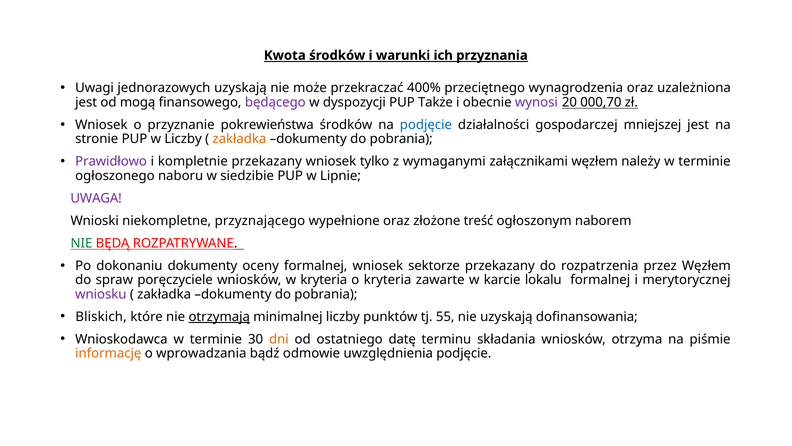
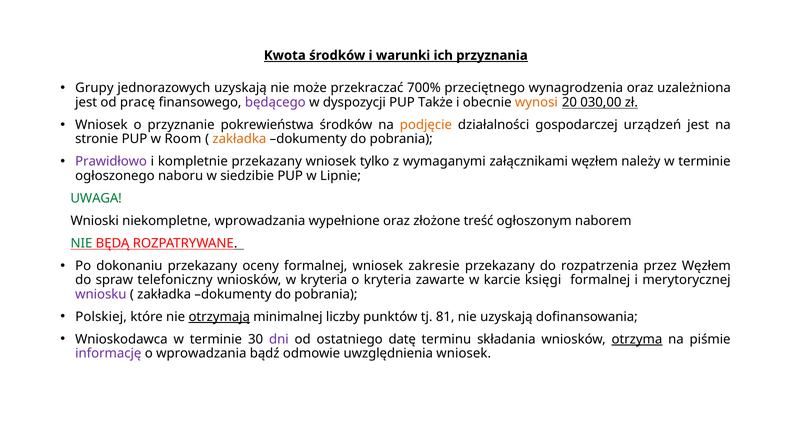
Uwagi: Uwagi -> Grupy
400%: 400% -> 700%
mogą: mogą -> pracę
wynosi colour: purple -> orange
000,70: 000,70 -> 030,00
podjęcie at (426, 125) colour: blue -> orange
mniejszej: mniejszej -> urządzeń
w Liczby: Liczby -> Room
UWAGA colour: purple -> green
niekompletne przyznającego: przyznającego -> wprowadzania
dokonaniu dokumenty: dokumenty -> przekazany
sektorze: sektorze -> zakresie
poręczyciele: poręczyciele -> telefoniczny
lokalu: lokalu -> księgi
Bliskich: Bliskich -> Polskiej
55: 55 -> 81
dni colour: orange -> purple
otrzyma underline: none -> present
informację colour: orange -> purple
uwzględnienia podjęcie: podjęcie -> wniosek
